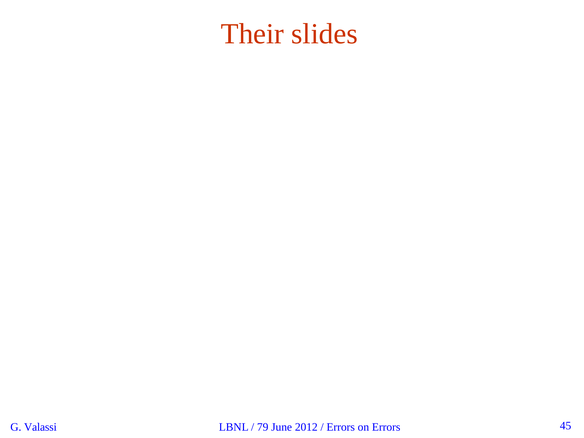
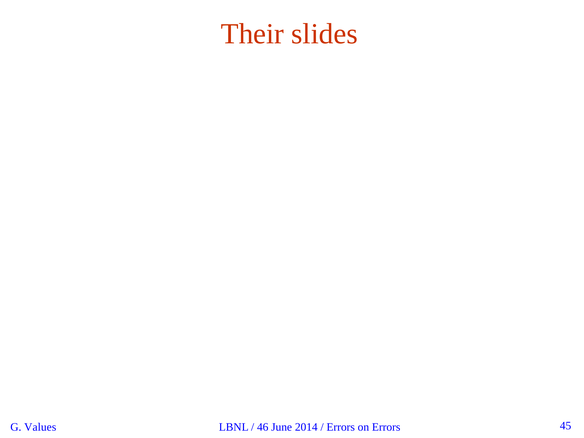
Valassi: Valassi -> Values
79: 79 -> 46
2012: 2012 -> 2014
